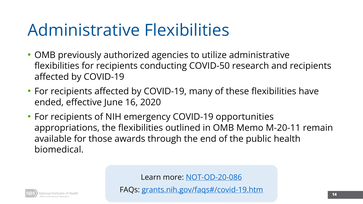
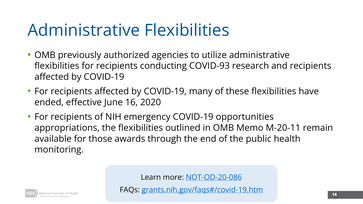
COVID-50: COVID-50 -> COVID-93
biomedical: biomedical -> monitoring
